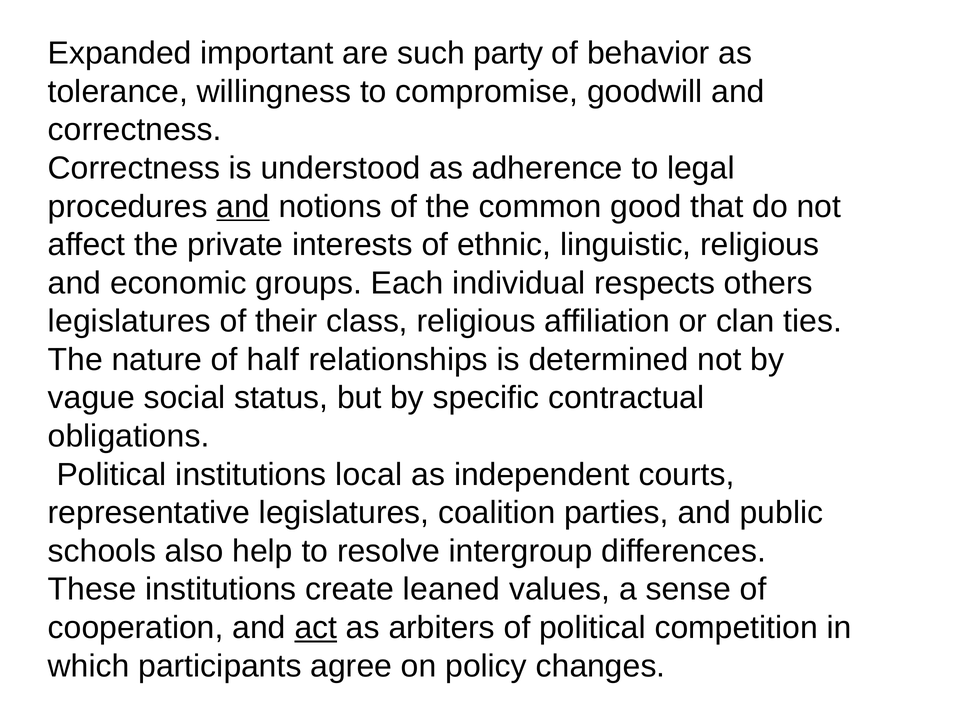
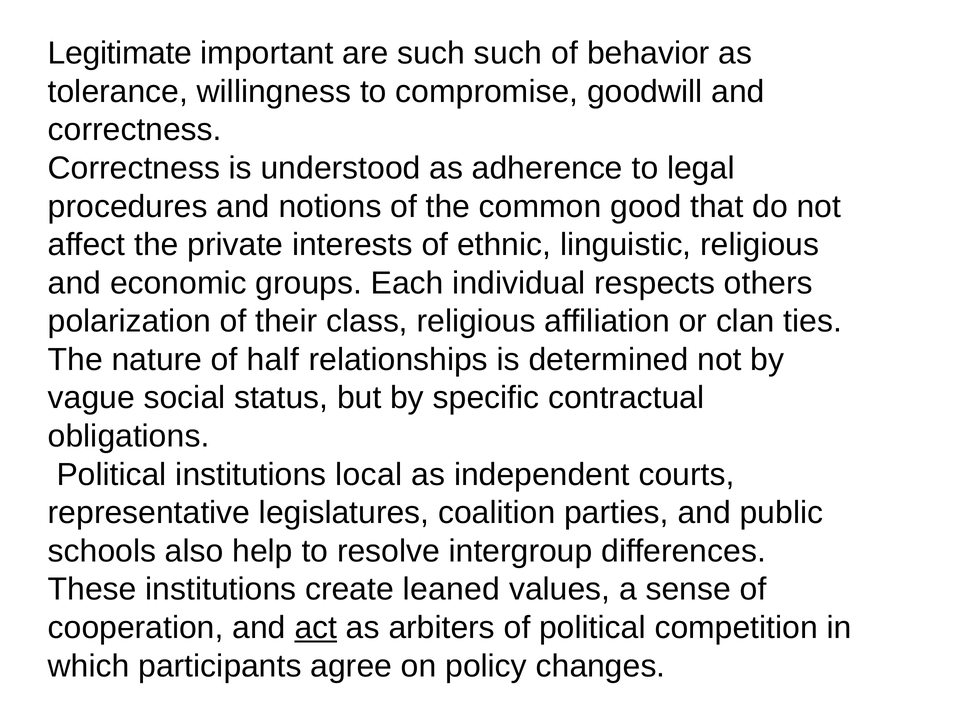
Expanded: Expanded -> Legitimate
such party: party -> such
and at (243, 207) underline: present -> none
legislatures at (129, 322): legislatures -> polarization
